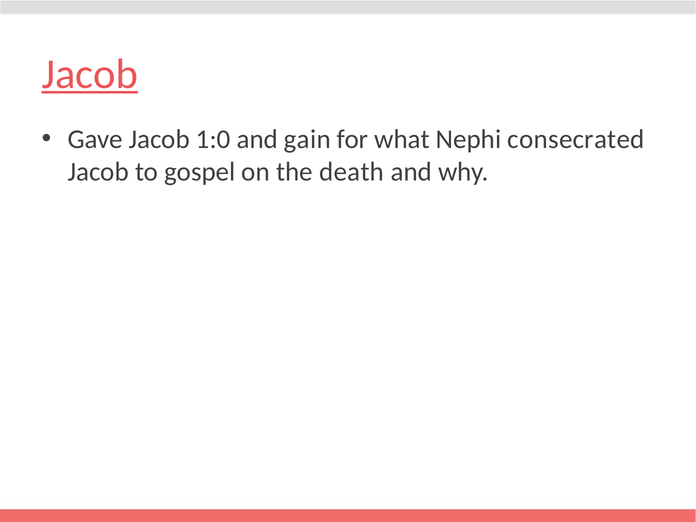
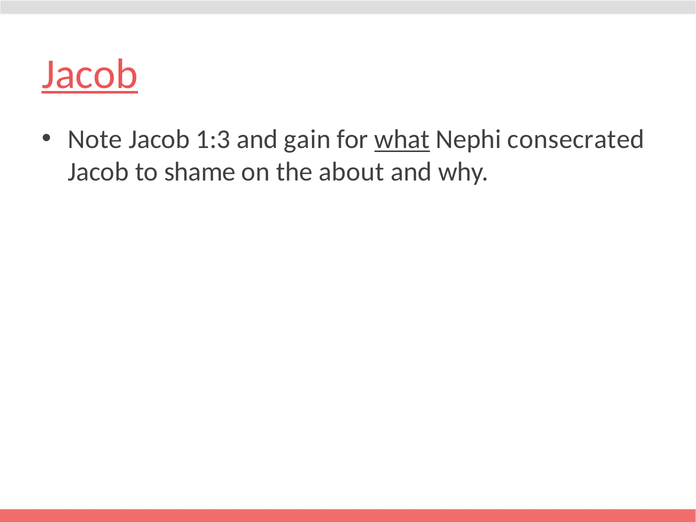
Gave: Gave -> Note
1:0: 1:0 -> 1:3
what underline: none -> present
gospel: gospel -> shame
death: death -> about
